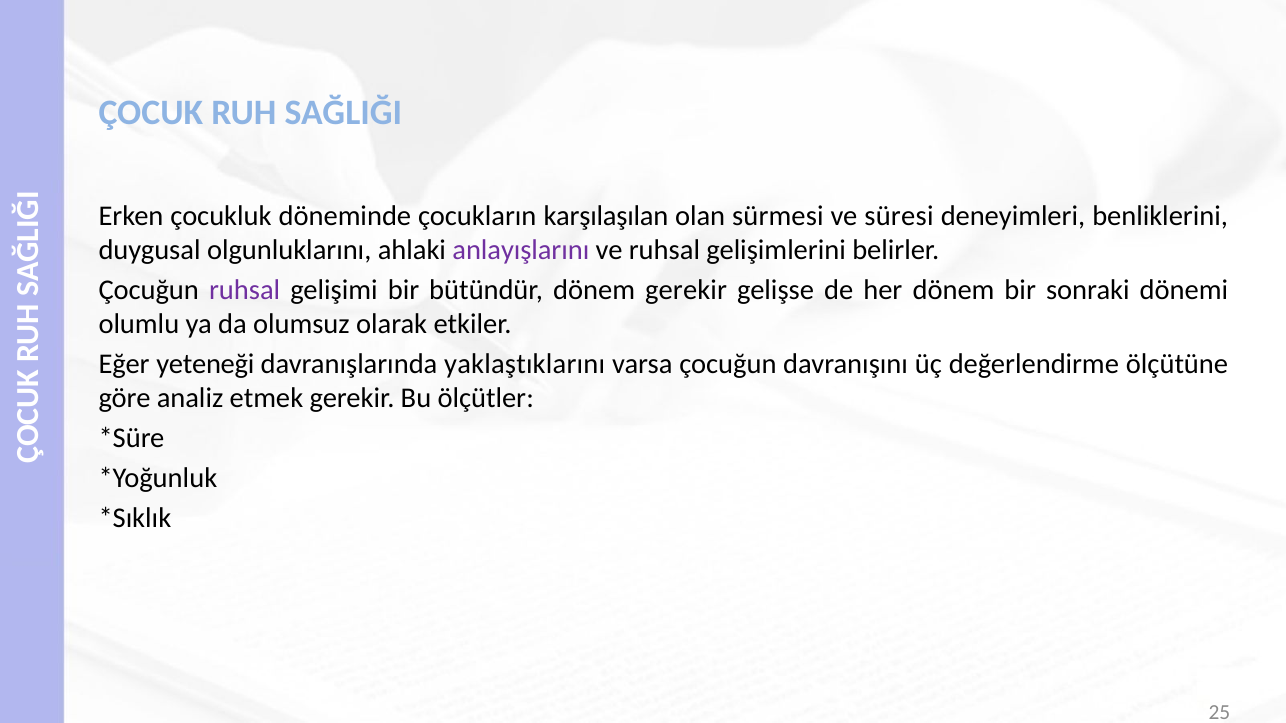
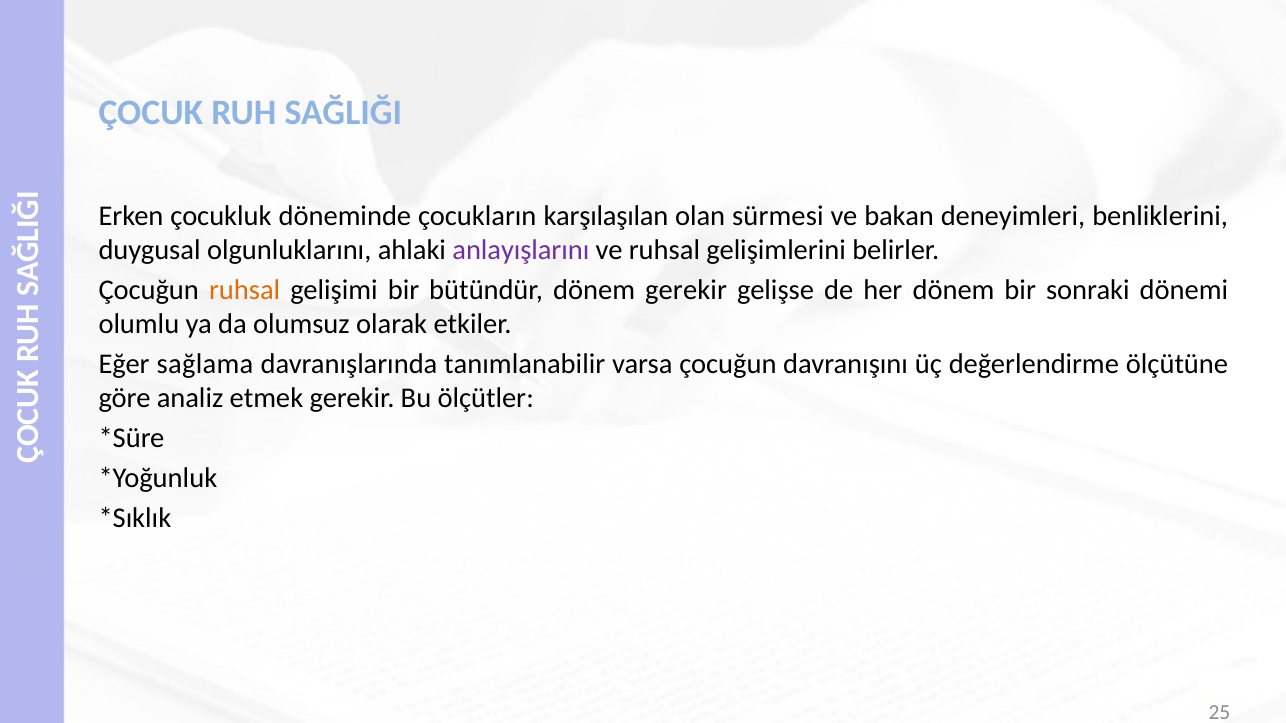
süresi: süresi -> bakan
ruhsal at (245, 290) colour: purple -> orange
yeteneği: yeteneği -> sağlama
yaklaştıklarını: yaklaştıklarını -> tanımlanabilir
